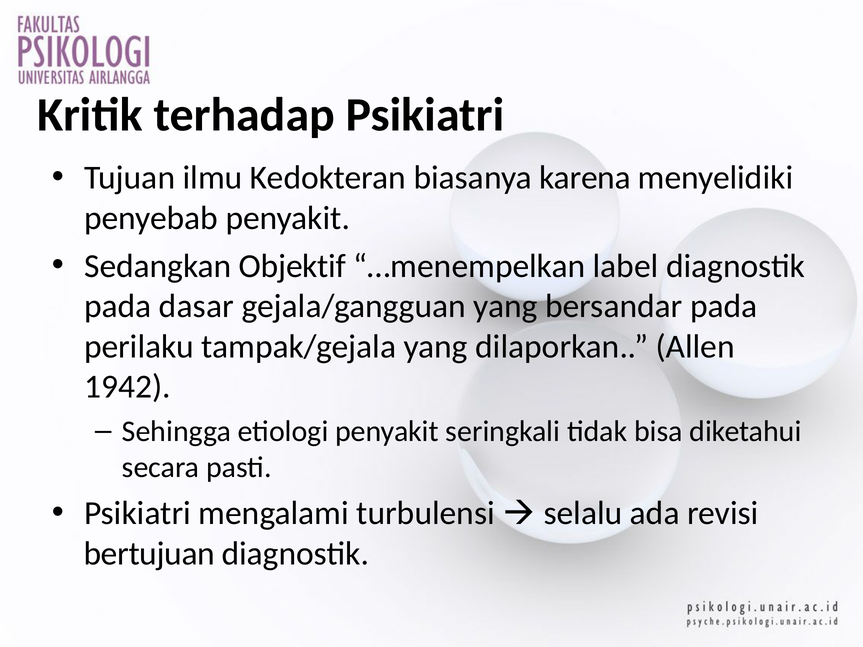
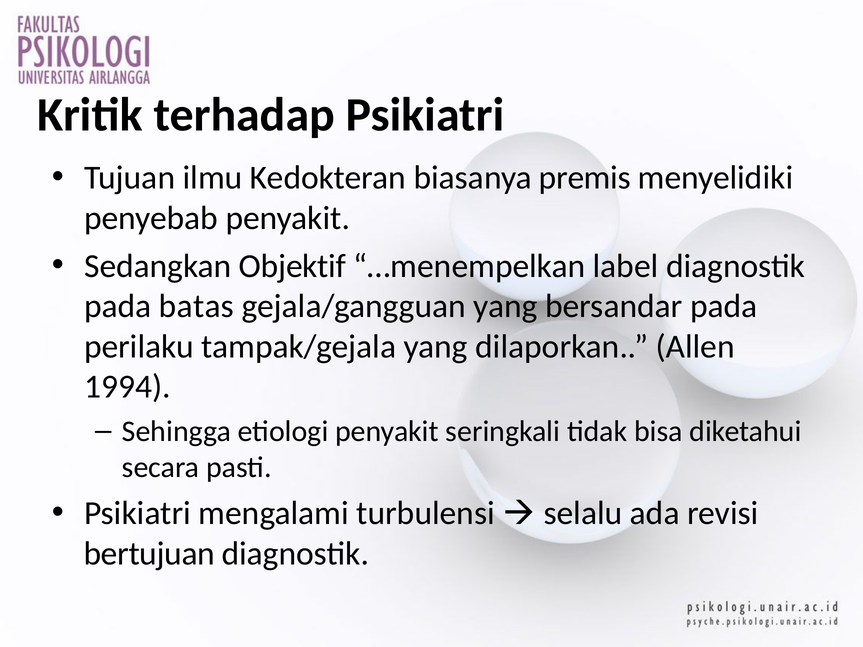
karena: karena -> premis
dasar: dasar -> batas
1942: 1942 -> 1994
